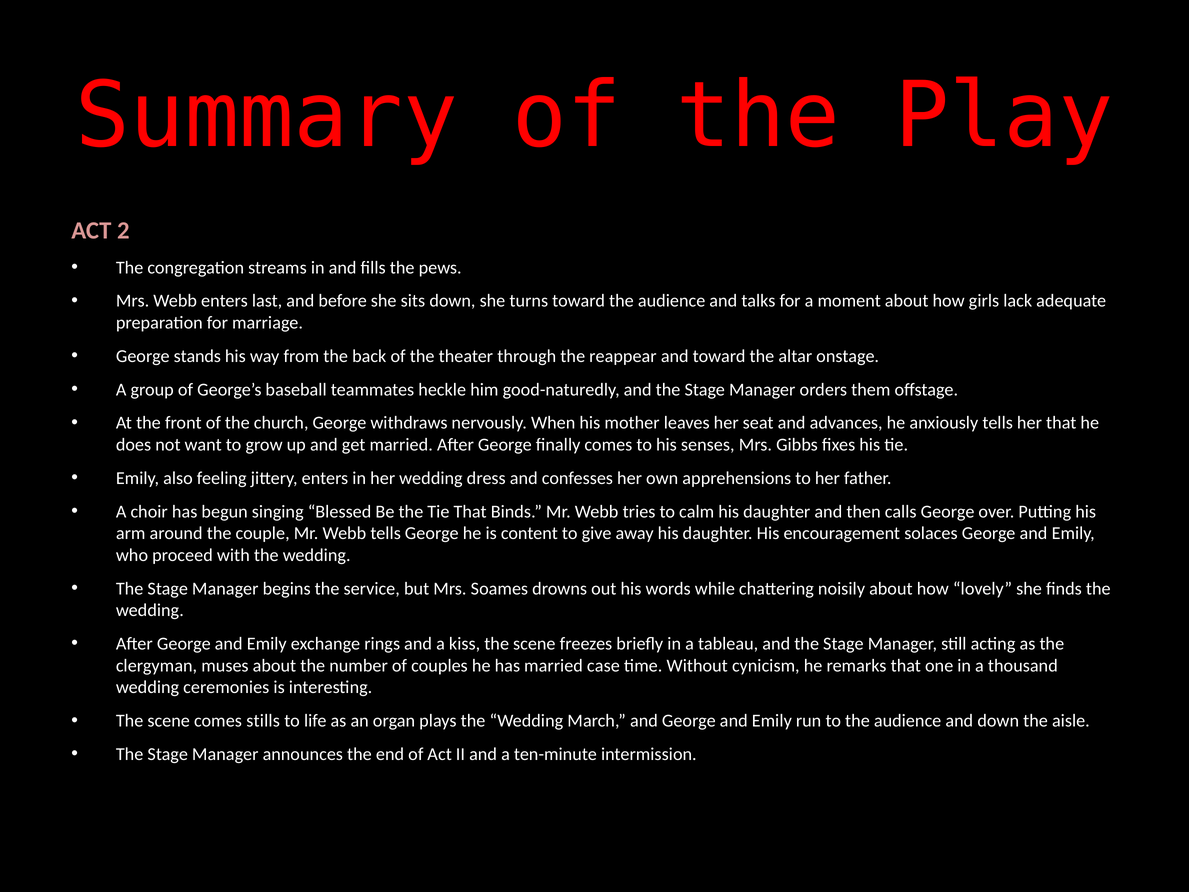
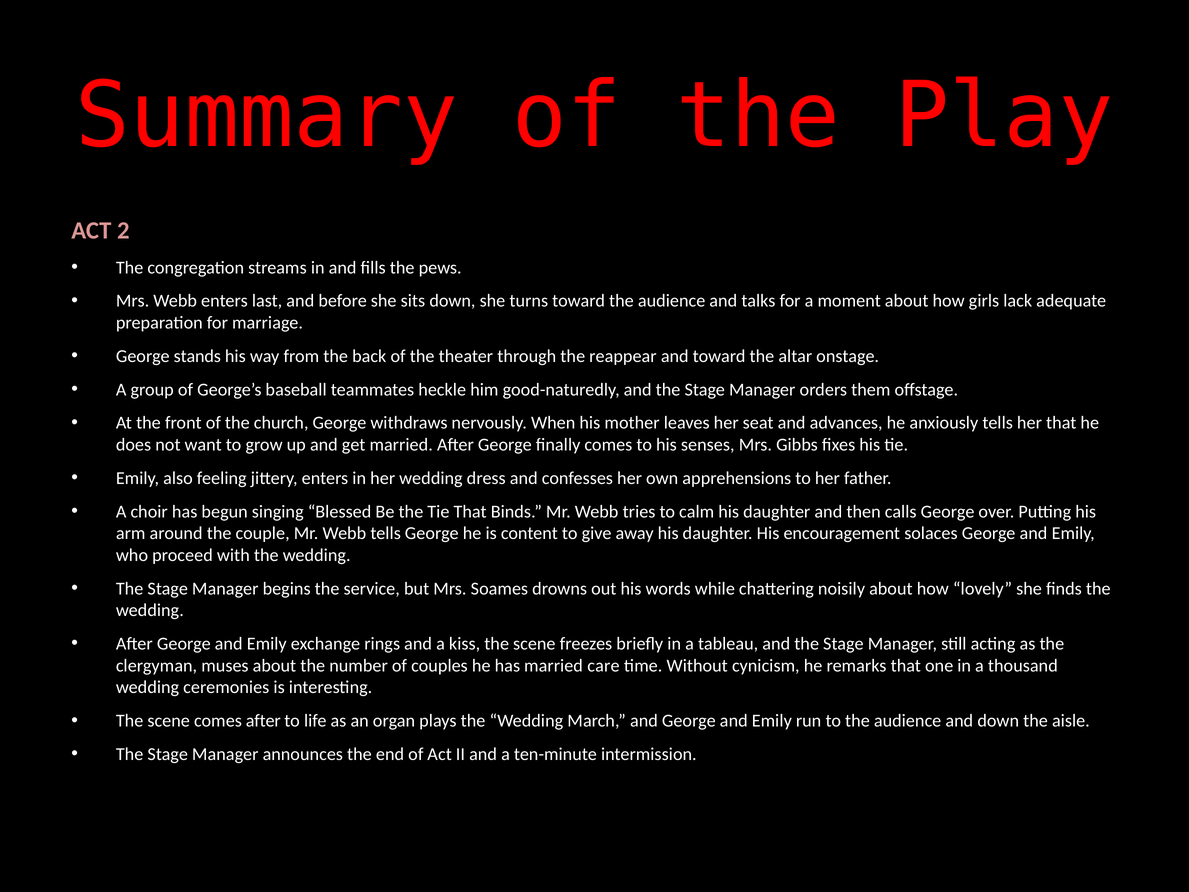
case: case -> care
comes stills: stills -> after
